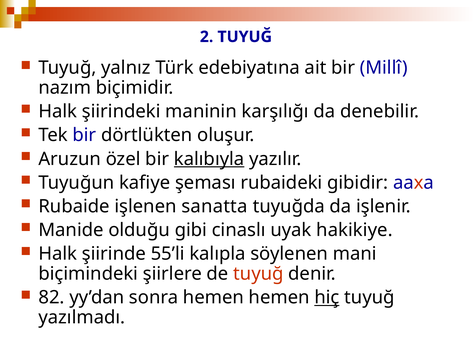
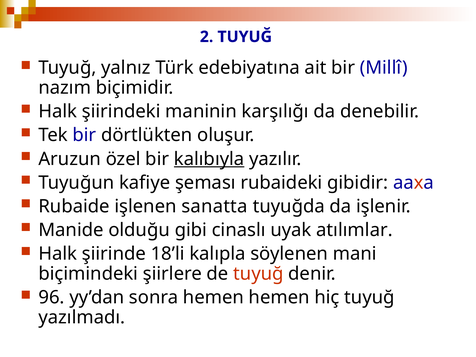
hakikiye: hakikiye -> atılımlar
55’li: 55’li -> 18’li
82: 82 -> 96
hiç underline: present -> none
